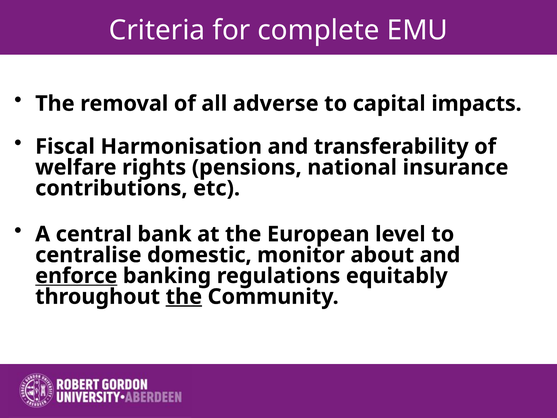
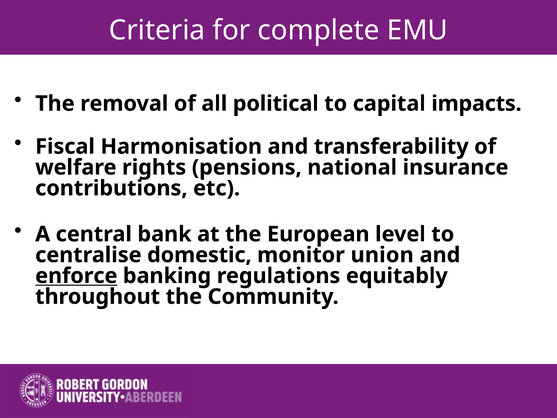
adverse: adverse -> political
about: about -> union
the at (184, 297) underline: present -> none
